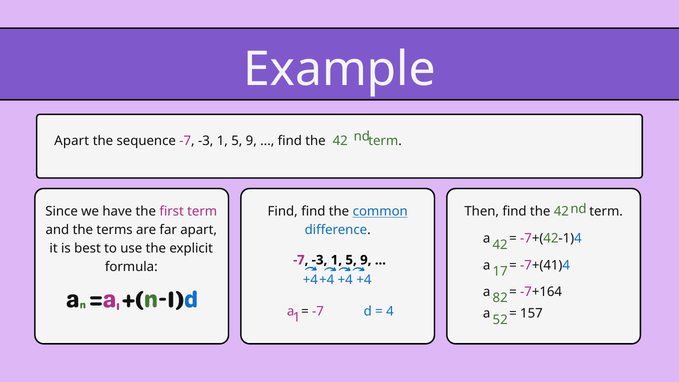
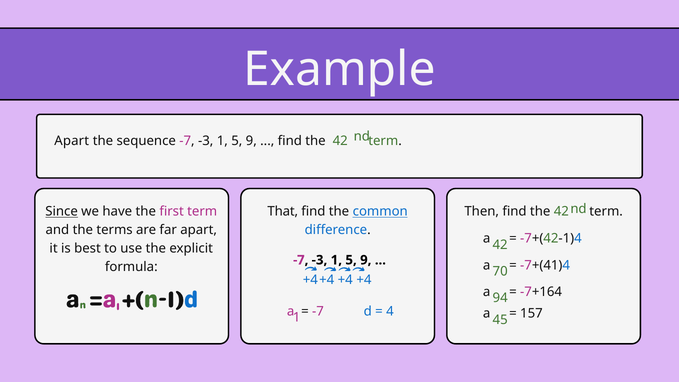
Since underline: none -> present
Find at (283, 212): Find -> That
17: 17 -> 70
82: 82 -> 94
52: 52 -> 45
